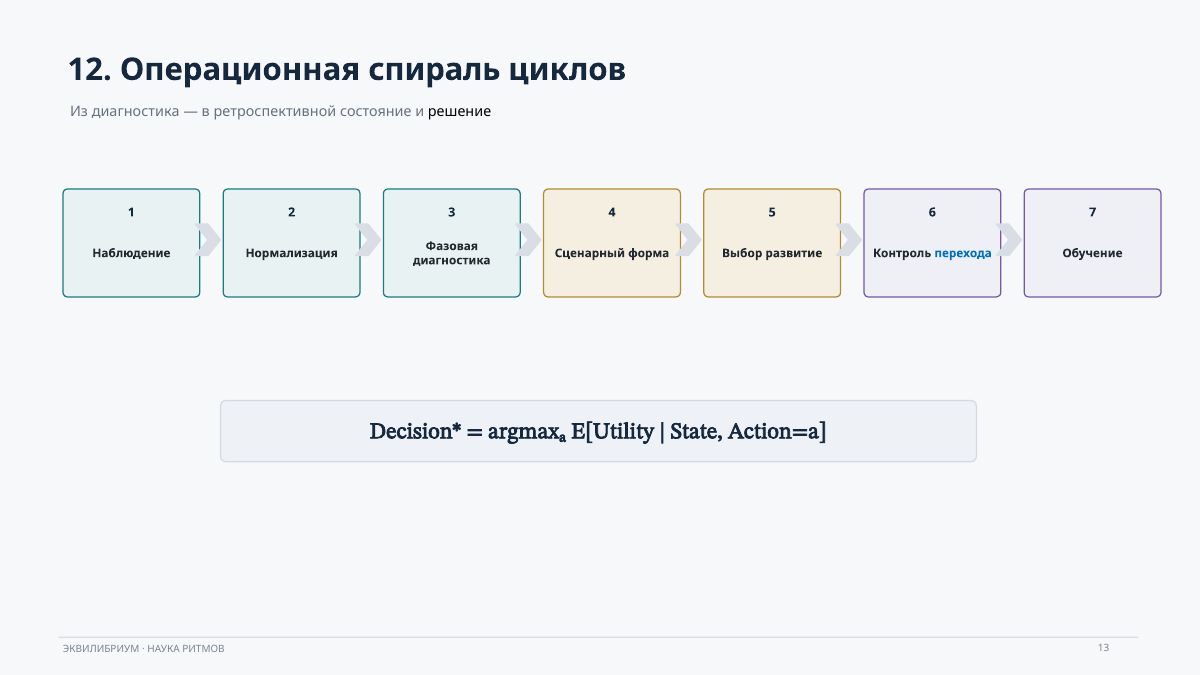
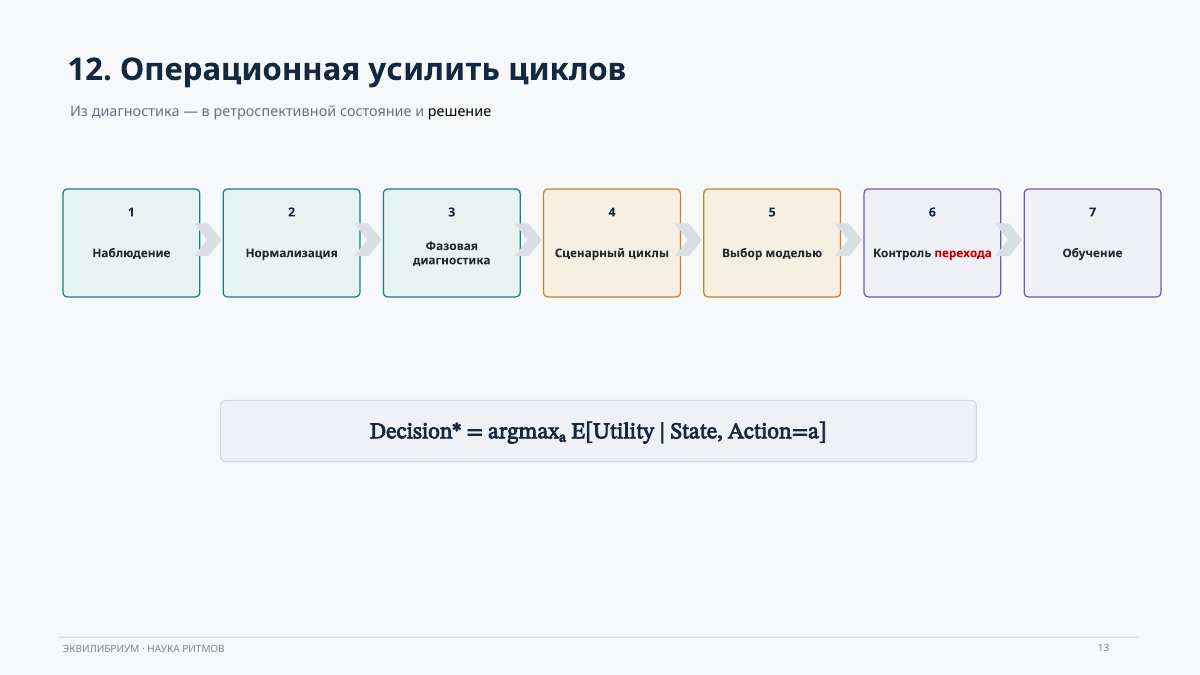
спираль: спираль -> усилить
форма: форма -> циклы
развитие: развитие -> моделью
перехода colour: blue -> red
